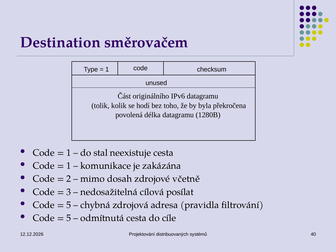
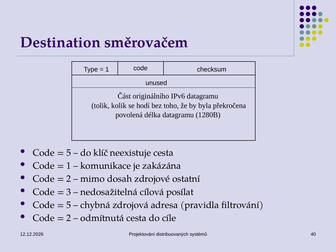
1 at (69, 153): 1 -> 5
stal: stal -> klíč
včetně: včetně -> ostatní
5 at (69, 218): 5 -> 2
